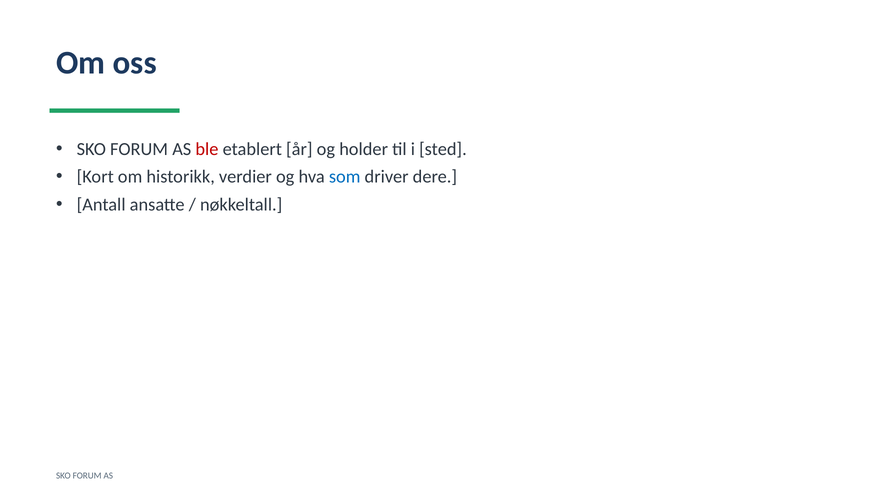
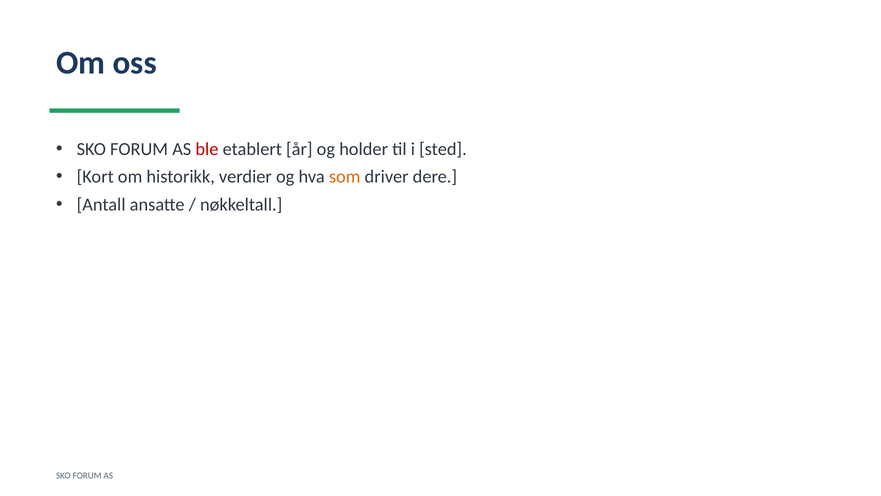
som colour: blue -> orange
